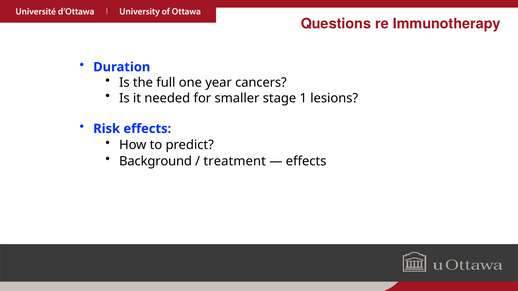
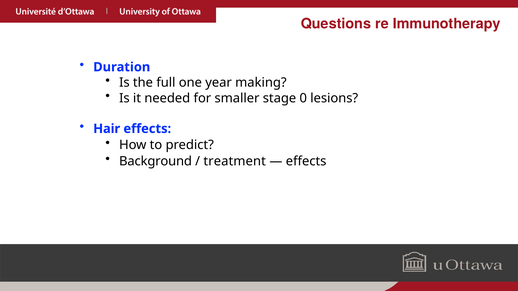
cancers: cancers -> making
1: 1 -> 0
Risk: Risk -> Hair
